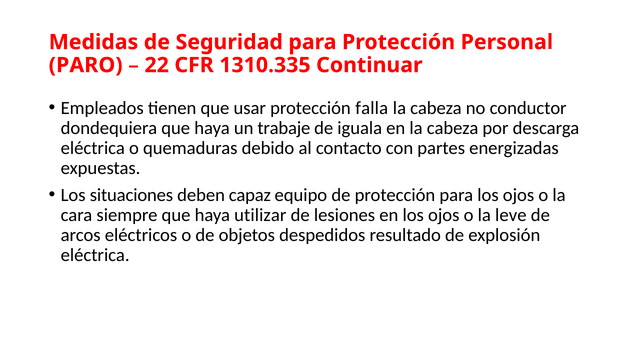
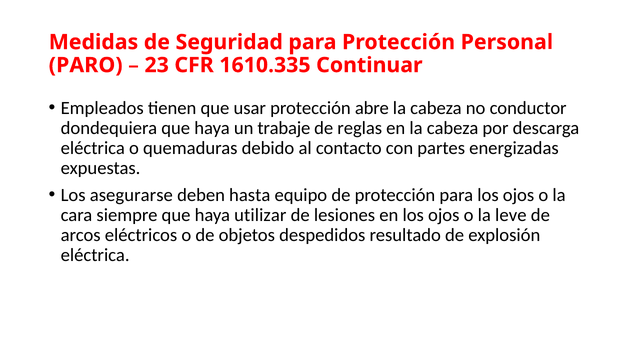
22: 22 -> 23
1310.335: 1310.335 -> 1610.335
falla: falla -> abre
iguala: iguala -> reglas
situaciones: situaciones -> asegurarse
capaz: capaz -> hasta
